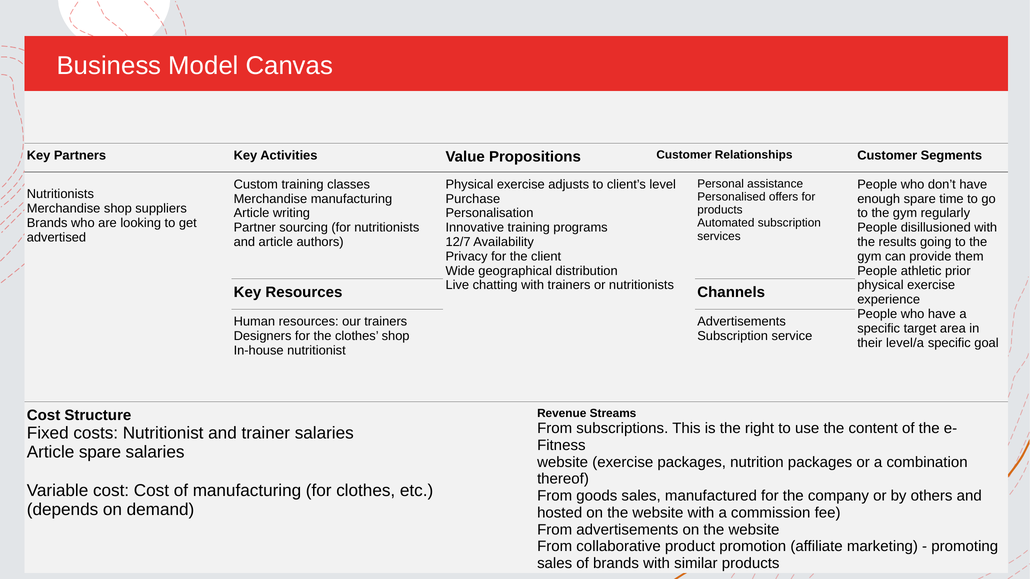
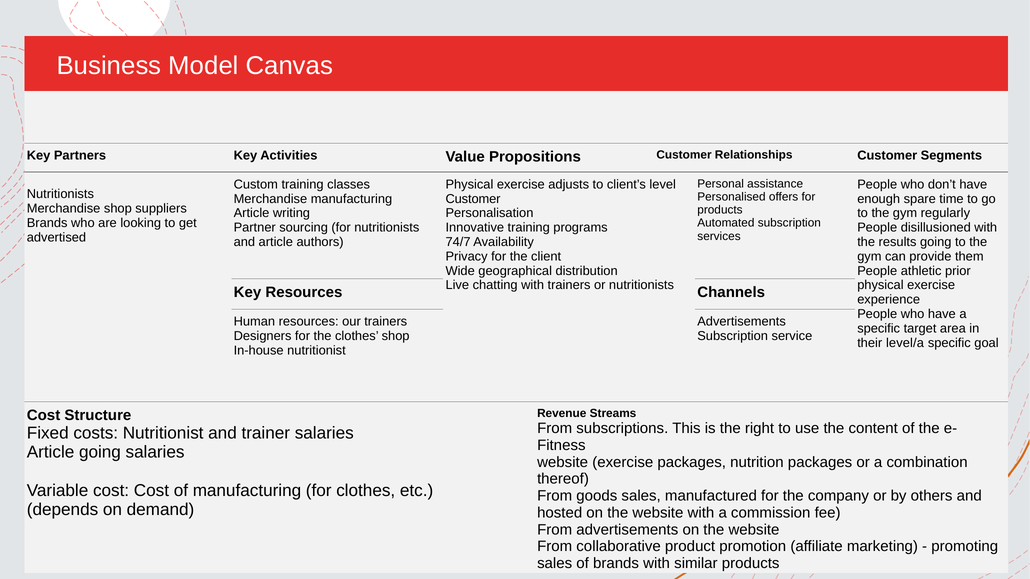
Purchase at (473, 199): Purchase -> Customer
12/7: 12/7 -> 74/7
Article spare: spare -> going
